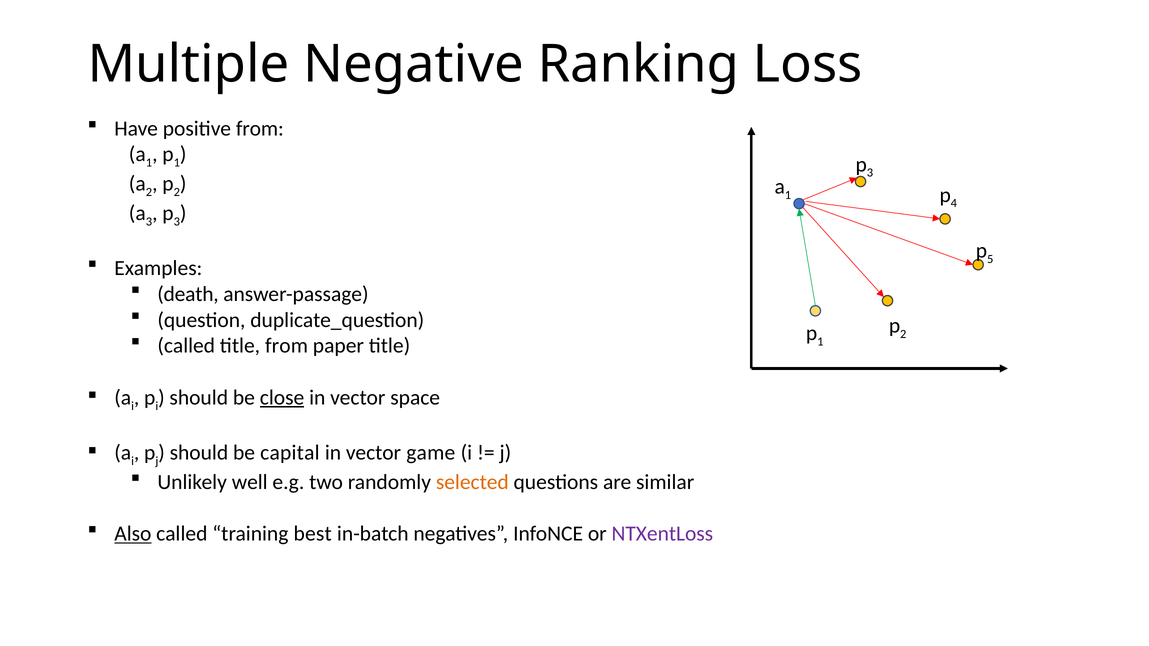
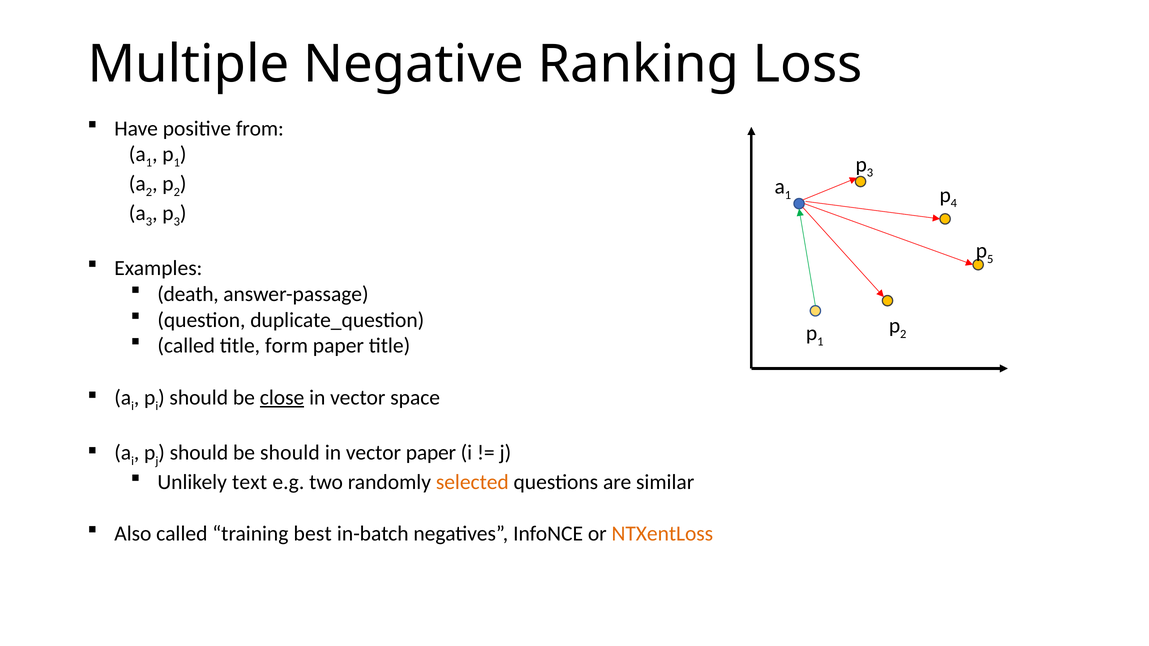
title from: from -> form
be capital: capital -> should
vector game: game -> paper
well: well -> text
Also underline: present -> none
NTXentLoss colour: purple -> orange
